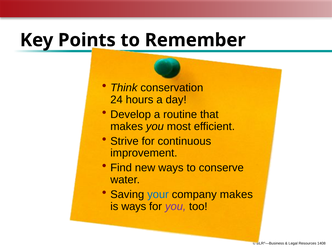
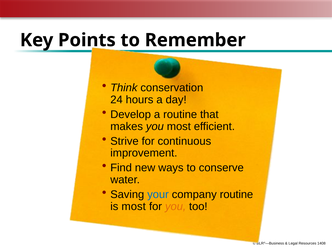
company makes: makes -> routine
is ways: ways -> most
you at (176, 206) colour: purple -> orange
